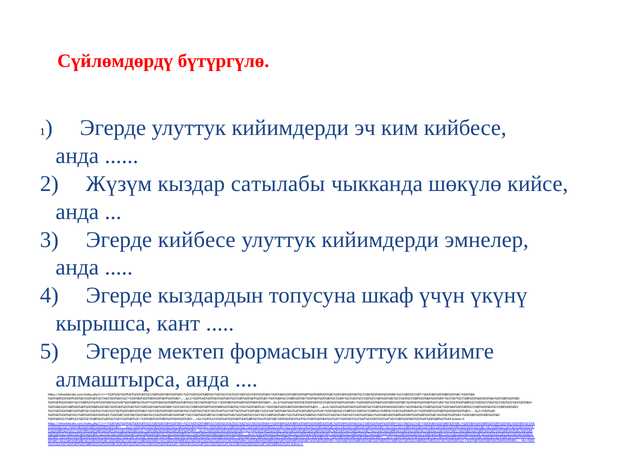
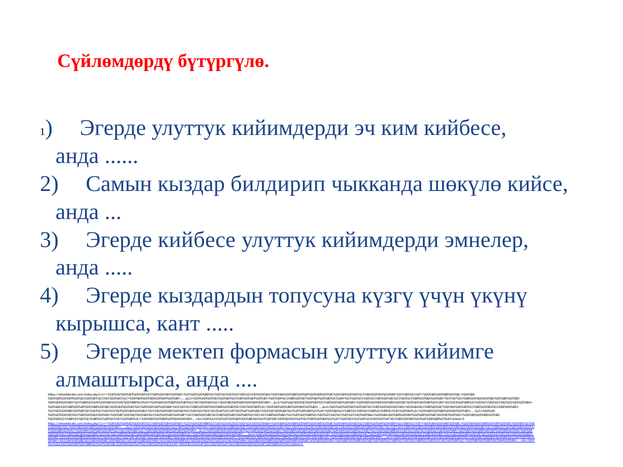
Жүзүм: Жүзүм -> Самын
сатылабы: сатылабы -> билдирип
шкаф: шкаф -> күзгү
